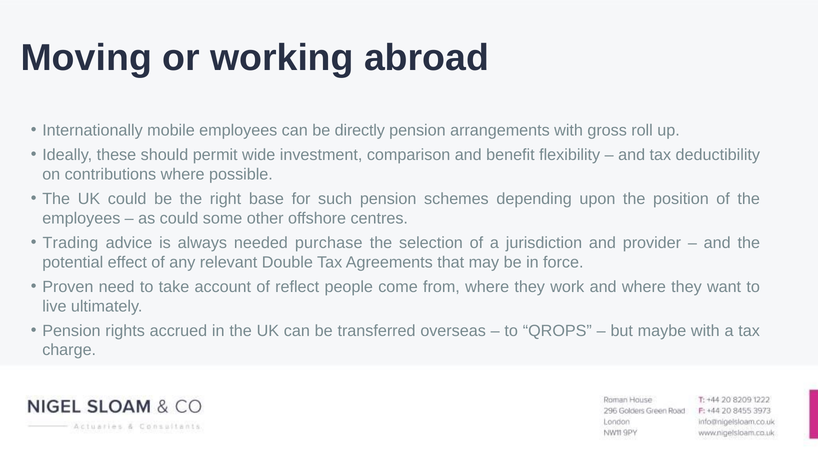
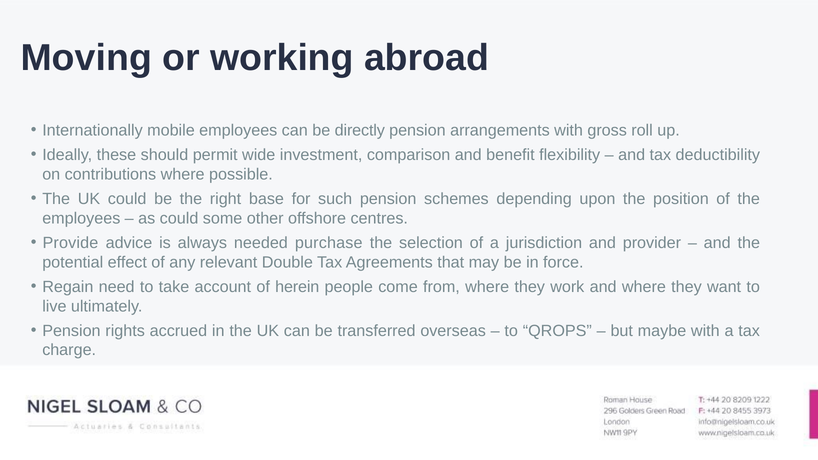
Trading: Trading -> Provide
Proven: Proven -> Regain
reflect: reflect -> herein
